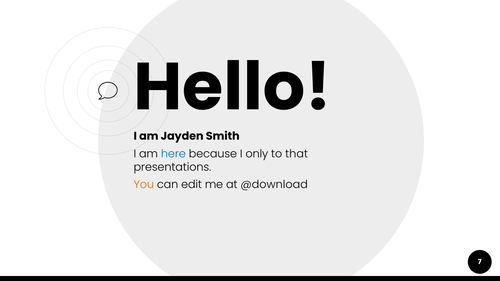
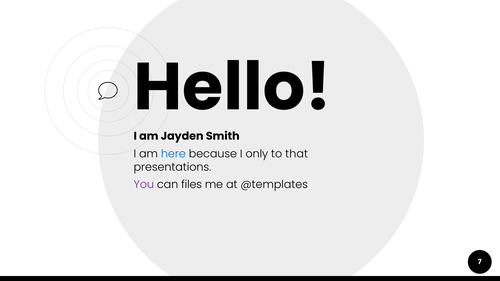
You colour: orange -> purple
edit: edit -> files
@download: @download -> @templates
